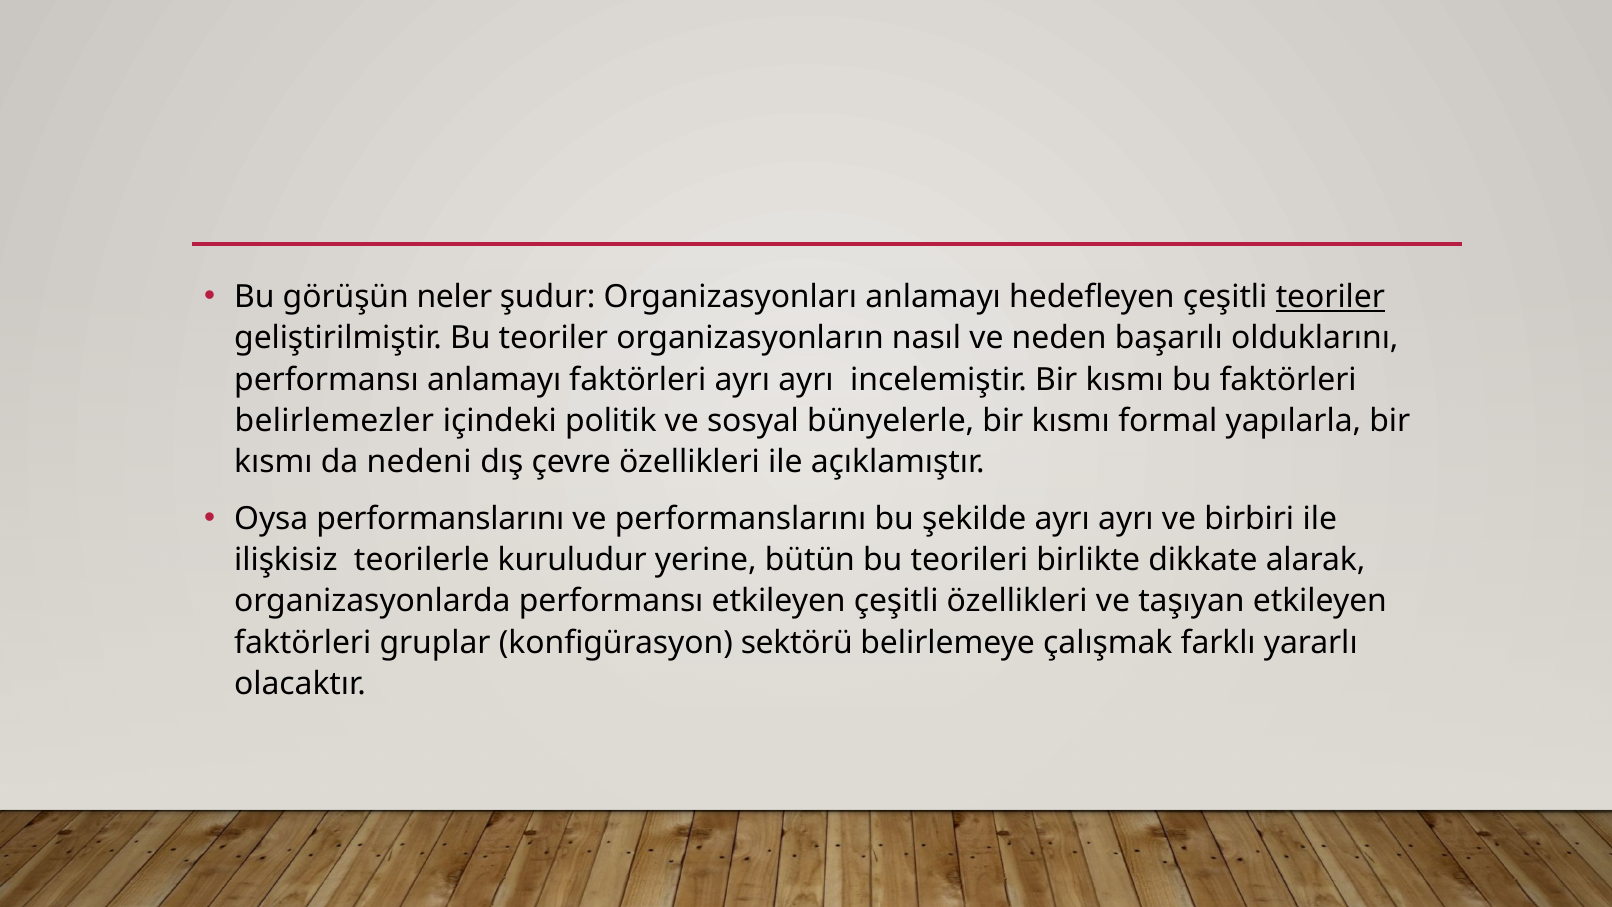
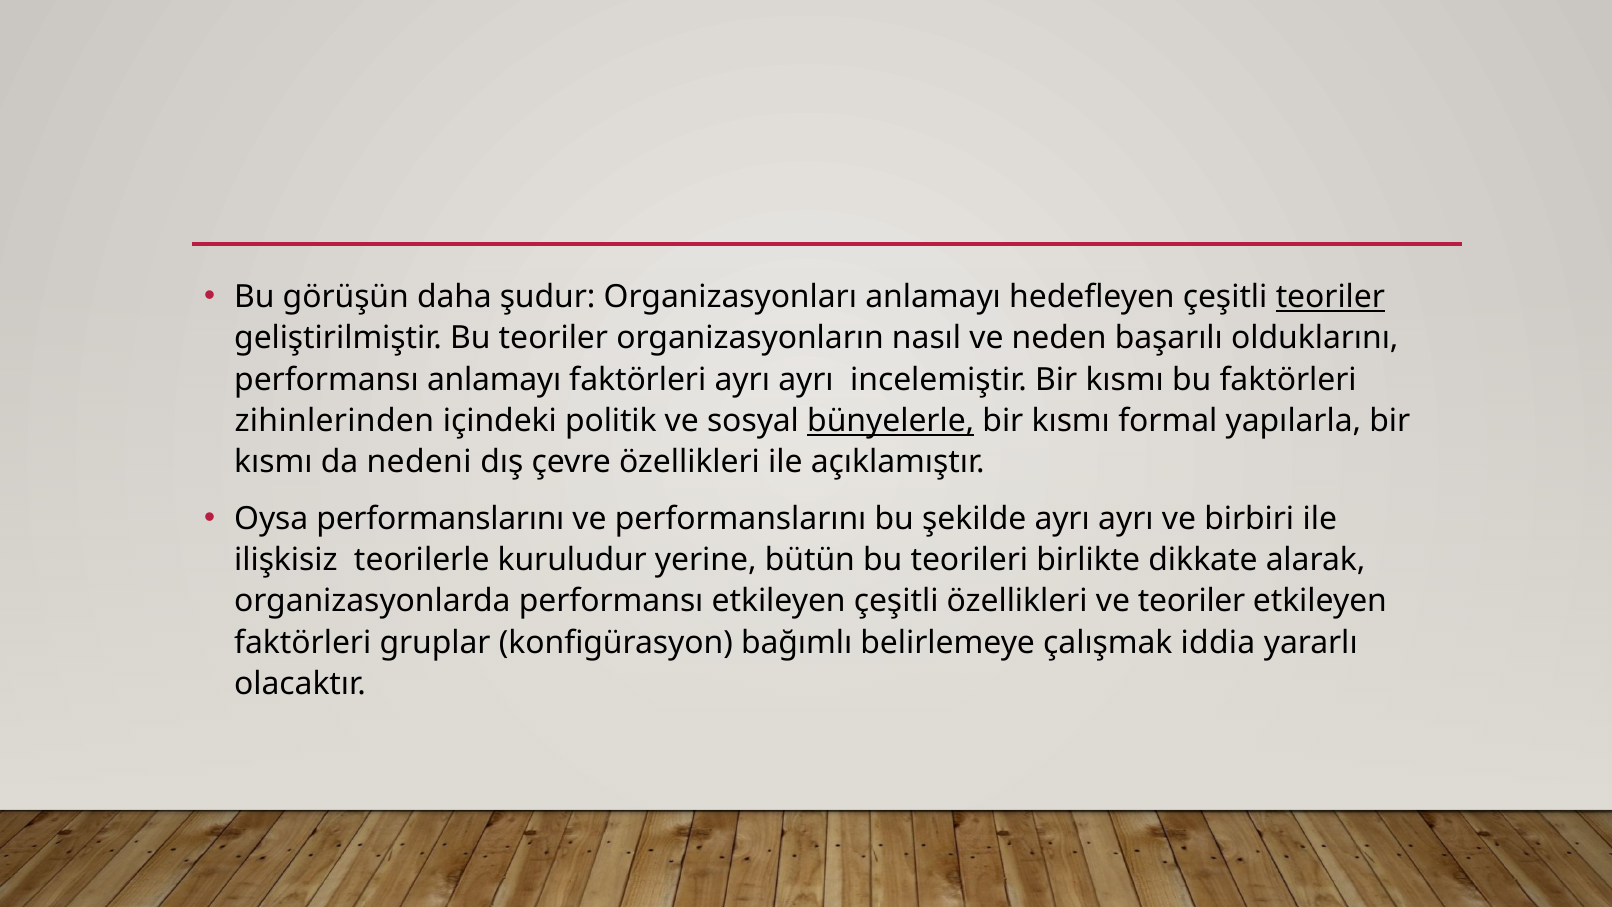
neler: neler -> daha
belirlemezler: belirlemezler -> zihinlerinden
bünyelerle underline: none -> present
ve taşıyan: taşıyan -> teoriler
sektörü: sektörü -> bağımlı
farklı: farklı -> iddia
